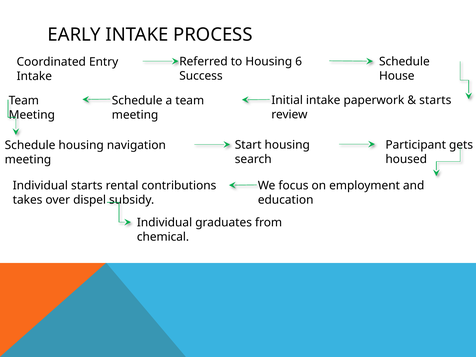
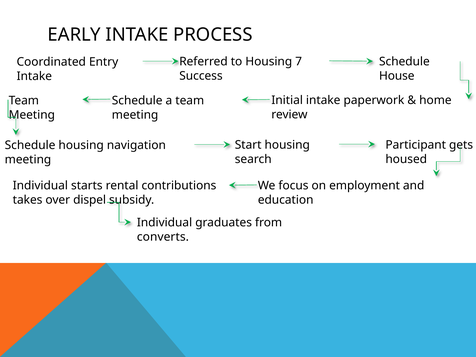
6: 6 -> 7
starts at (435, 100): starts -> home
chemical: chemical -> converts
